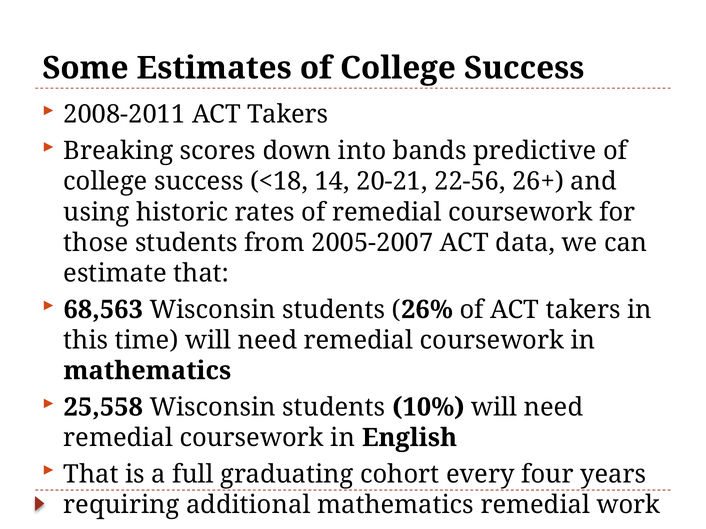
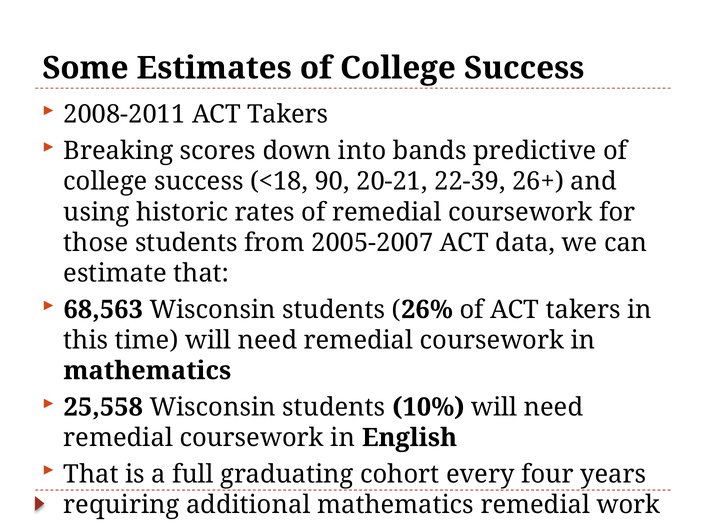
14: 14 -> 90
22-56: 22-56 -> 22-39
